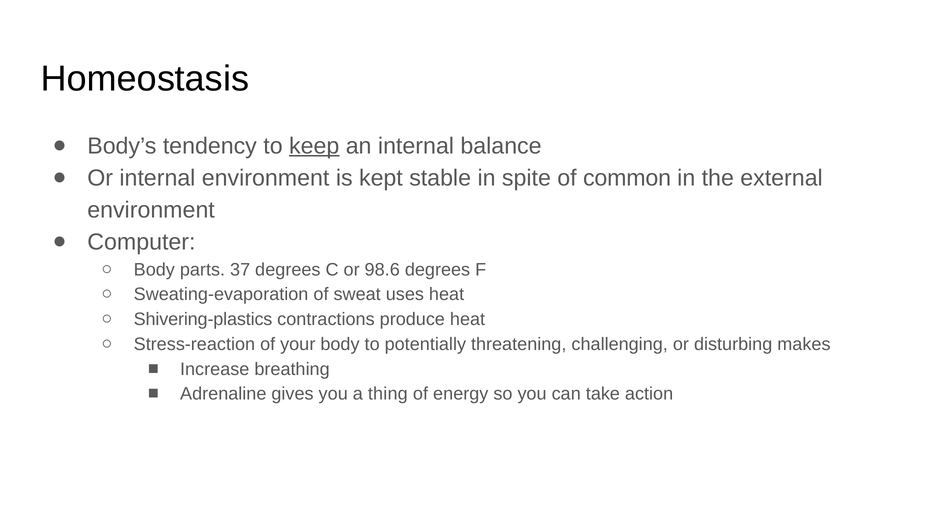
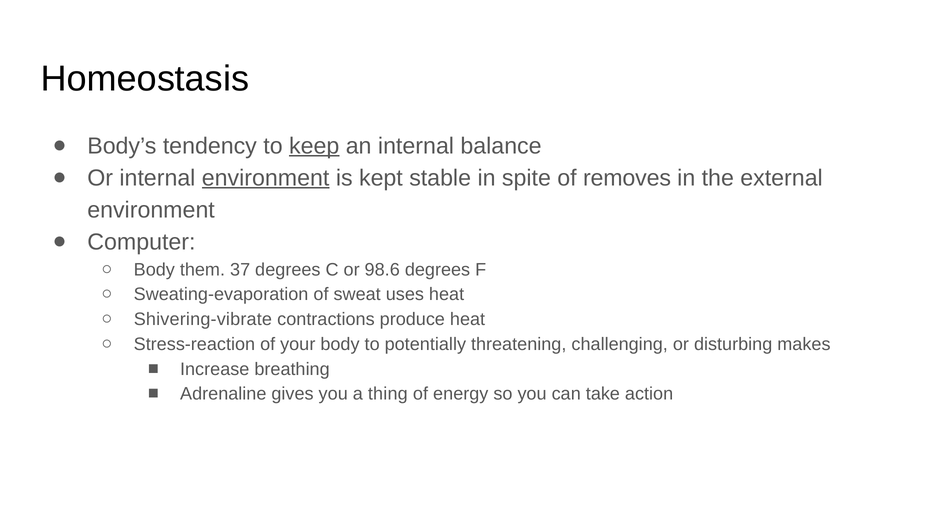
environment at (266, 178) underline: none -> present
common: common -> removes
parts: parts -> them
Shivering-plastics: Shivering-plastics -> Shivering-vibrate
